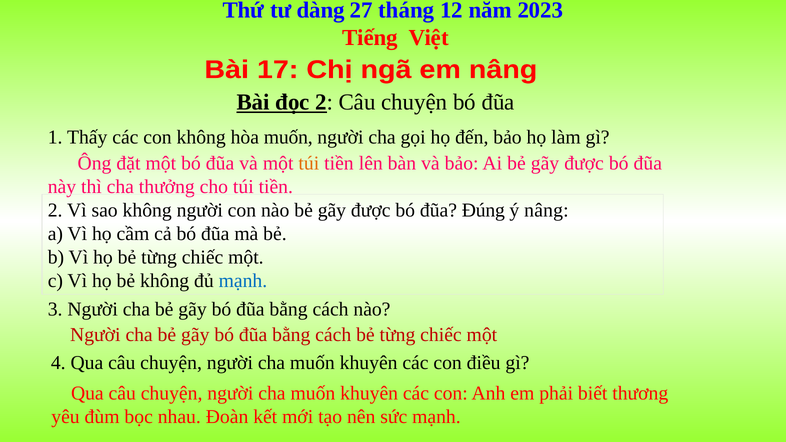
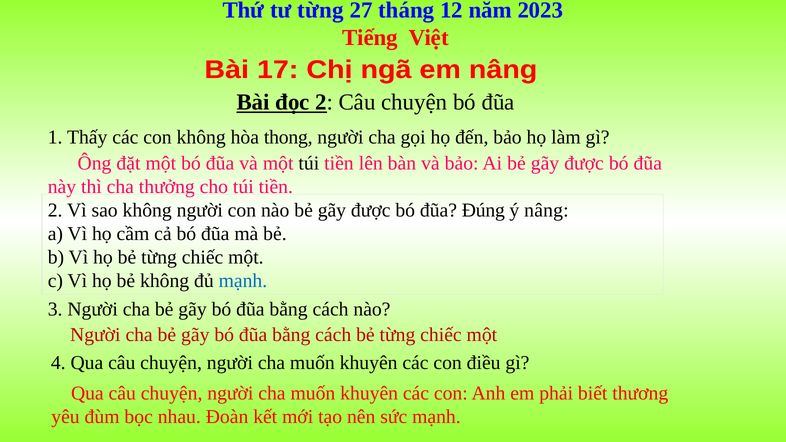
tư dàng: dàng -> từng
hòa muốn: muốn -> thong
túi at (309, 163) colour: orange -> black
